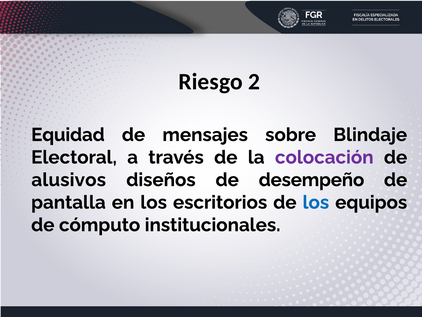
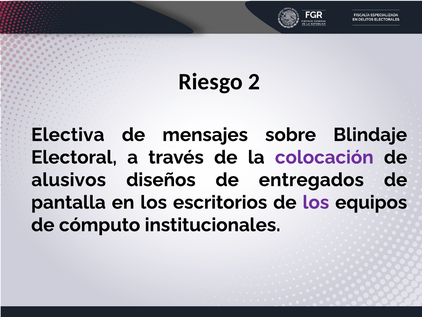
Equidad: Equidad -> Electiva
desempeño: desempeño -> entregados
los at (316, 202) colour: blue -> purple
